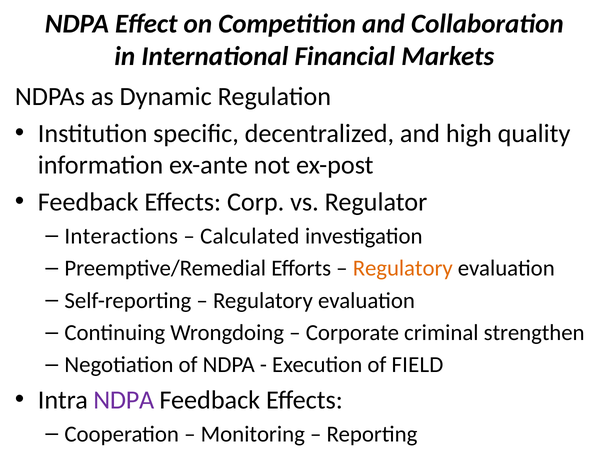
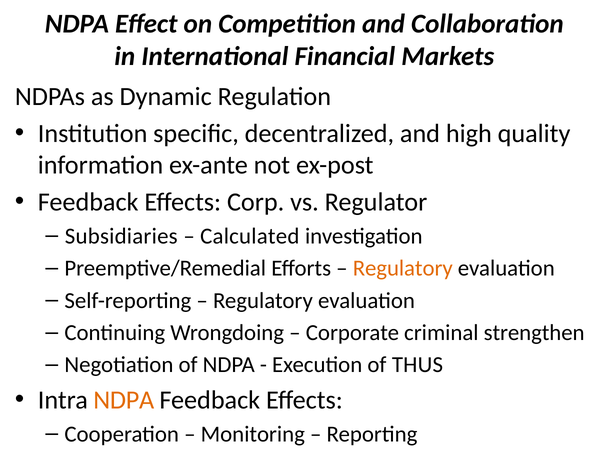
Interactions: Interactions -> Subsidiaries
FIELD: FIELD -> THUS
NDPA at (124, 400) colour: purple -> orange
